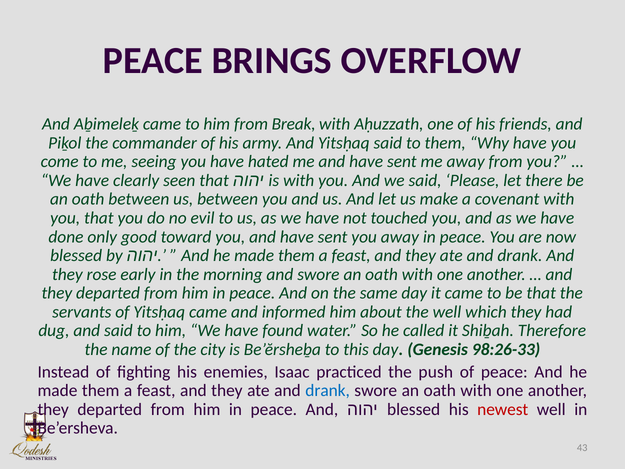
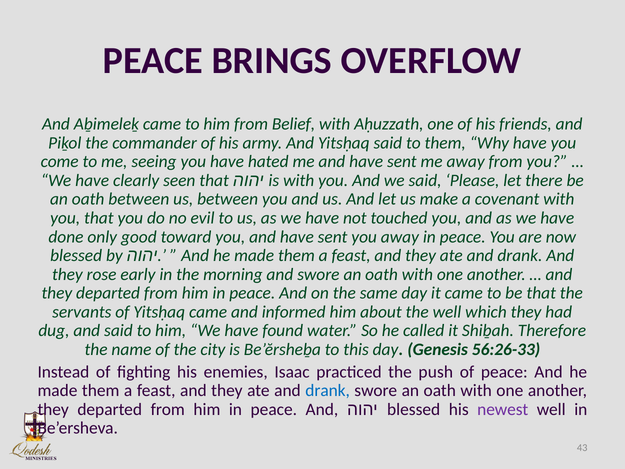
Break: Break -> Belief
98:26-33: 98:26-33 -> 56:26-33
newest colour: red -> purple
